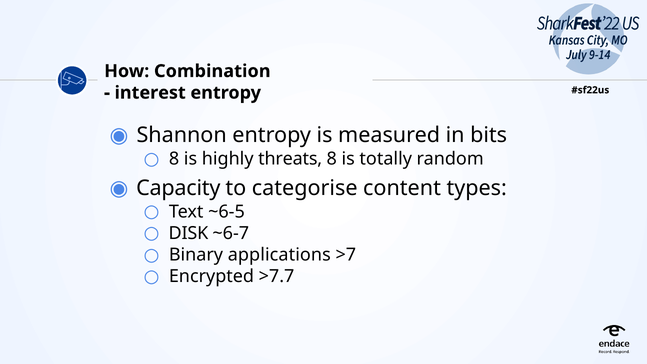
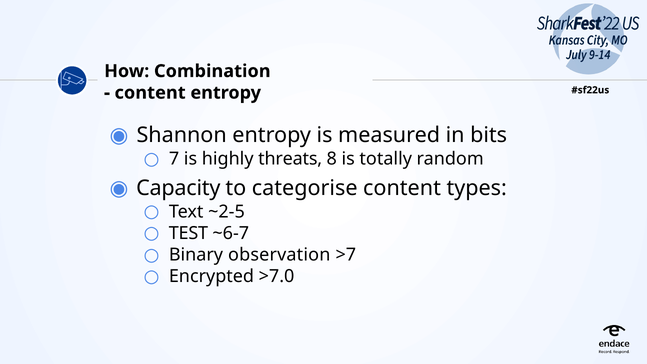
interest at (150, 93): interest -> content
8 at (174, 159): 8 -> 7
~6-5: ~6-5 -> ~2-5
DISK: DISK -> TEST
applications: applications -> observation
>7.7: >7.7 -> >7.0
